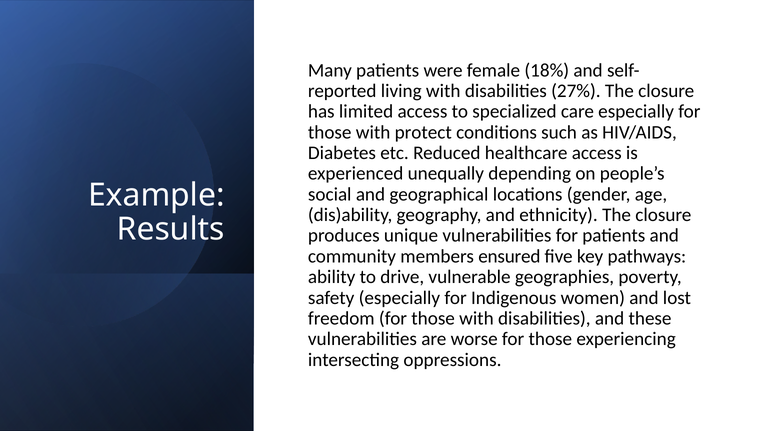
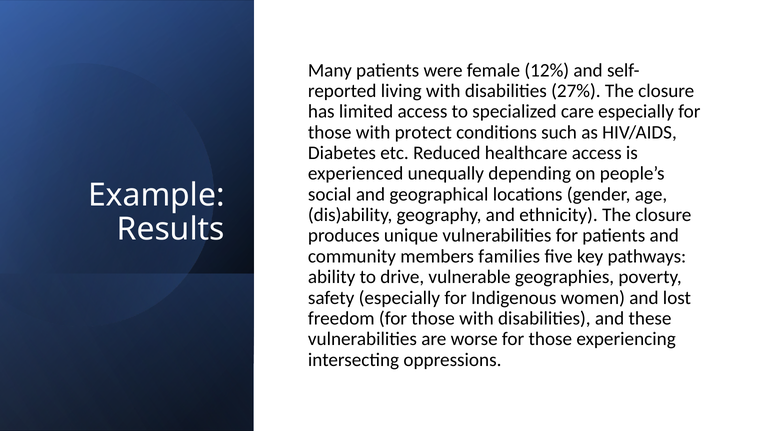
18%: 18% -> 12%
ensured: ensured -> families
